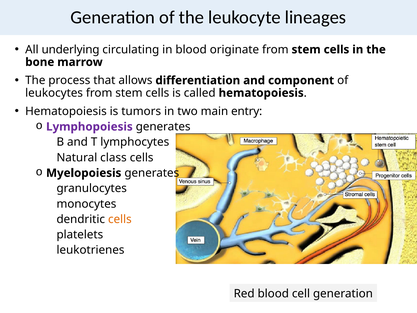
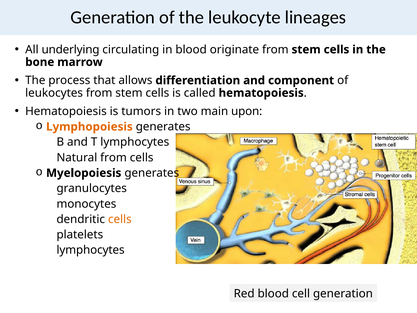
entry: entry -> upon
Lymphopoiesis colour: purple -> orange
Natural class: class -> from
leukotrienes at (90, 250): leukotrienes -> lymphocytes
